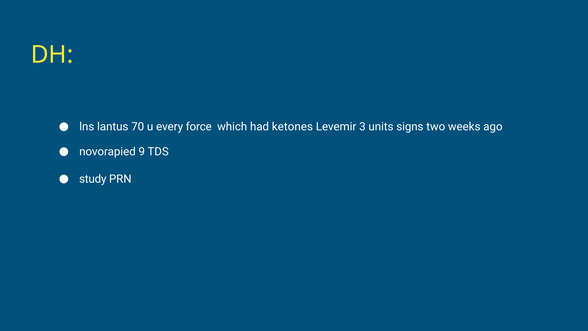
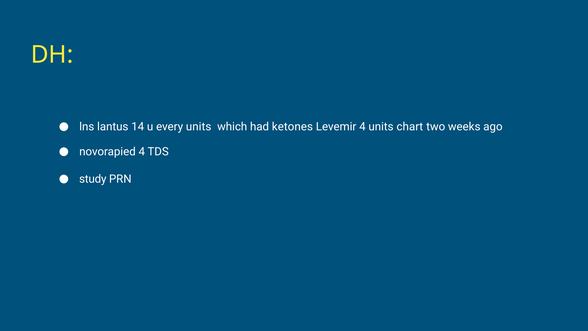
70: 70 -> 14
every force: force -> units
Levemir 3: 3 -> 4
signs: signs -> chart
novorapied 9: 9 -> 4
